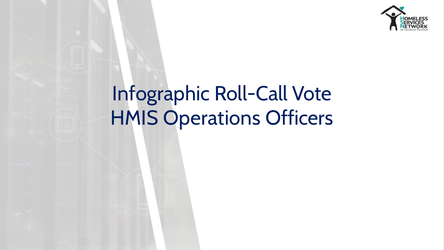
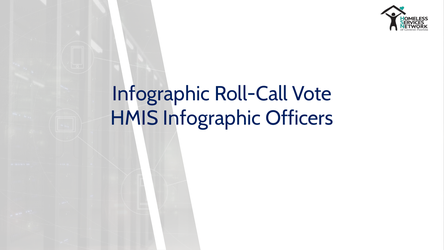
HMIS Operations: Operations -> Infographic
